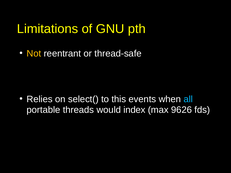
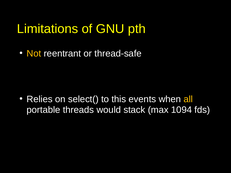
all colour: light blue -> yellow
index: index -> stack
9626: 9626 -> 1094
